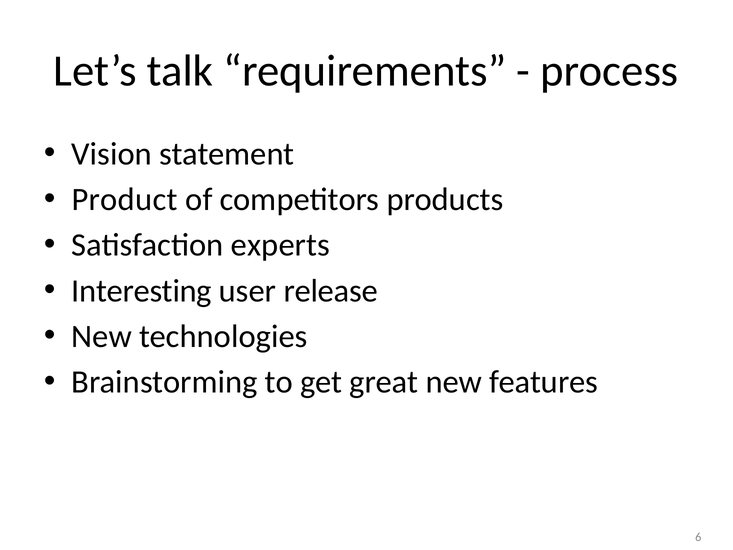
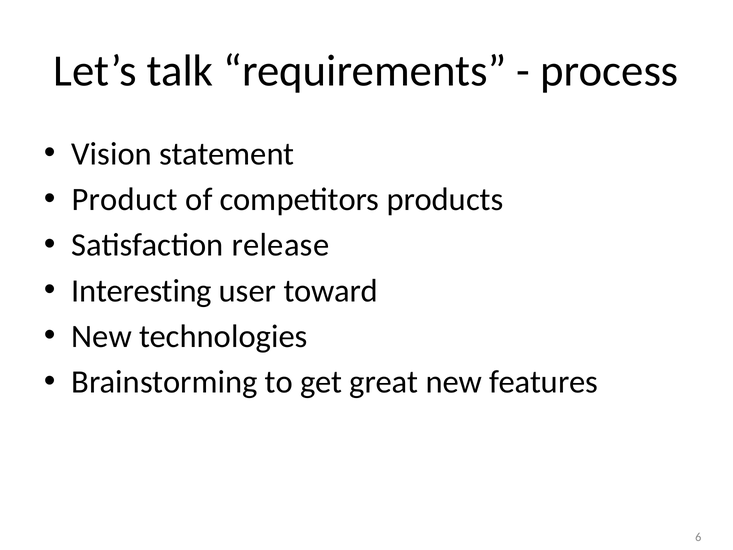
experts: experts -> release
release: release -> toward
